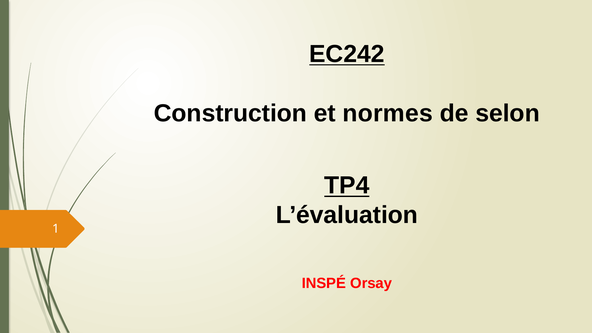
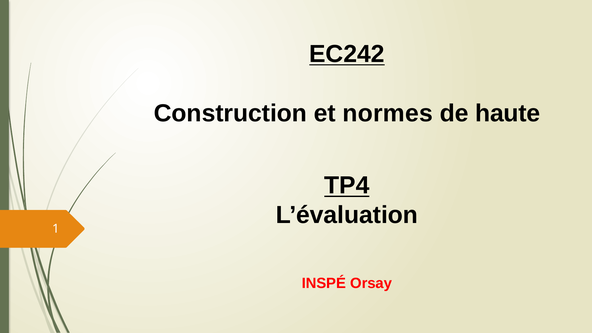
selon: selon -> haute
